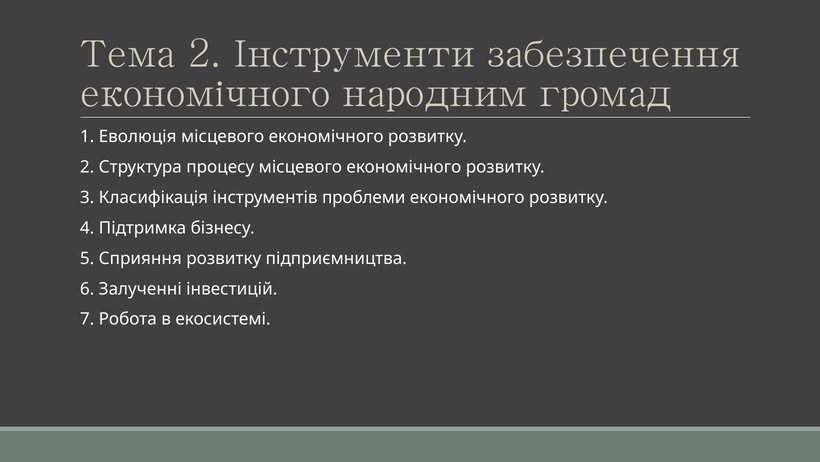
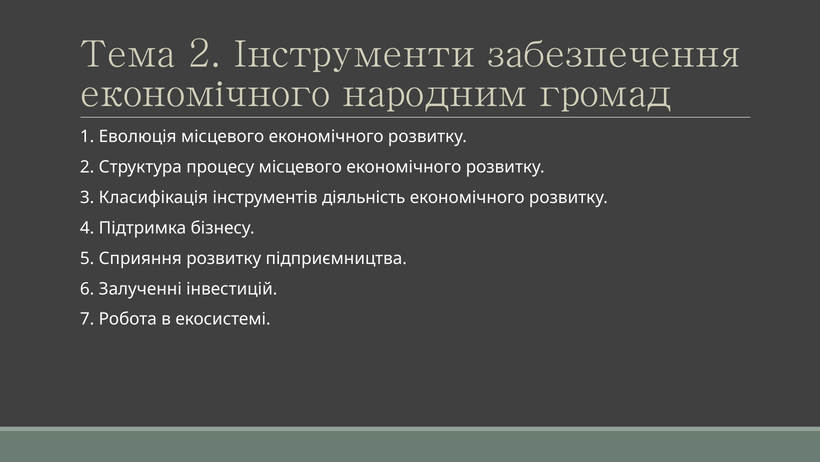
проблеми: проблеми -> діяльність
